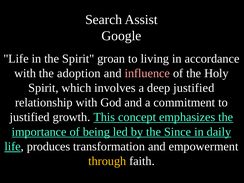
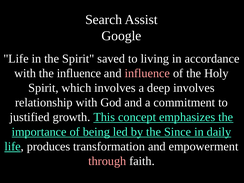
groan: groan -> saved
the adoption: adoption -> influence
deep justified: justified -> involves
through colour: yellow -> pink
